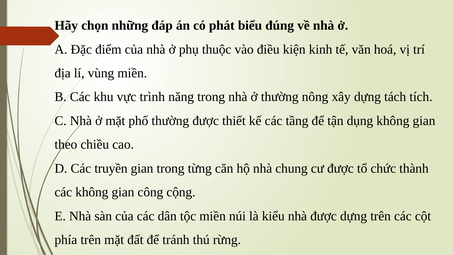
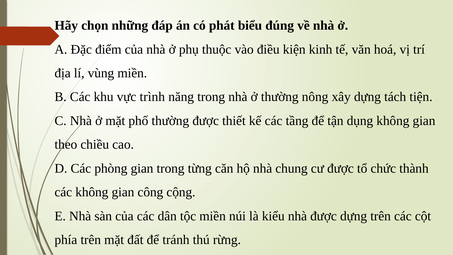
tích: tích -> tiện
truyền: truyền -> phòng
